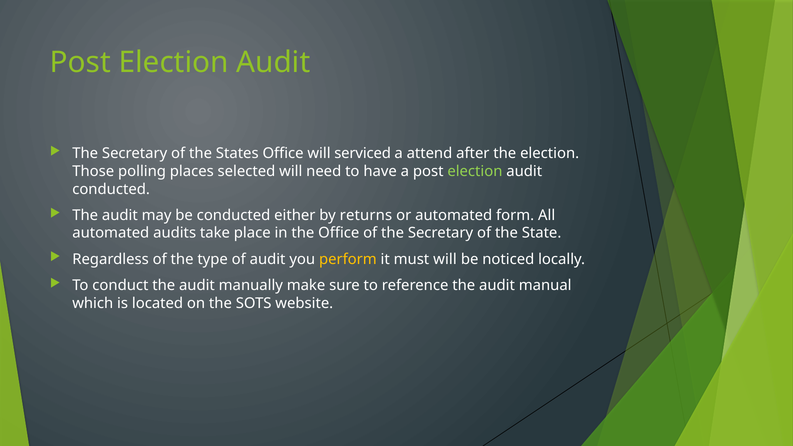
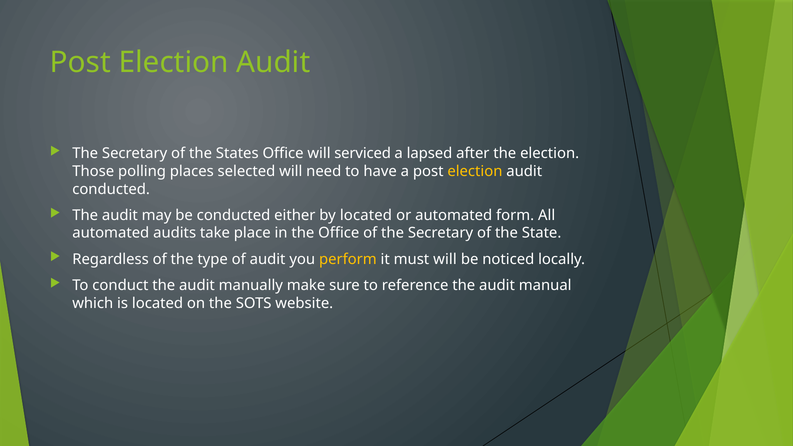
attend: attend -> lapsed
election at (475, 171) colour: light green -> yellow
by returns: returns -> located
